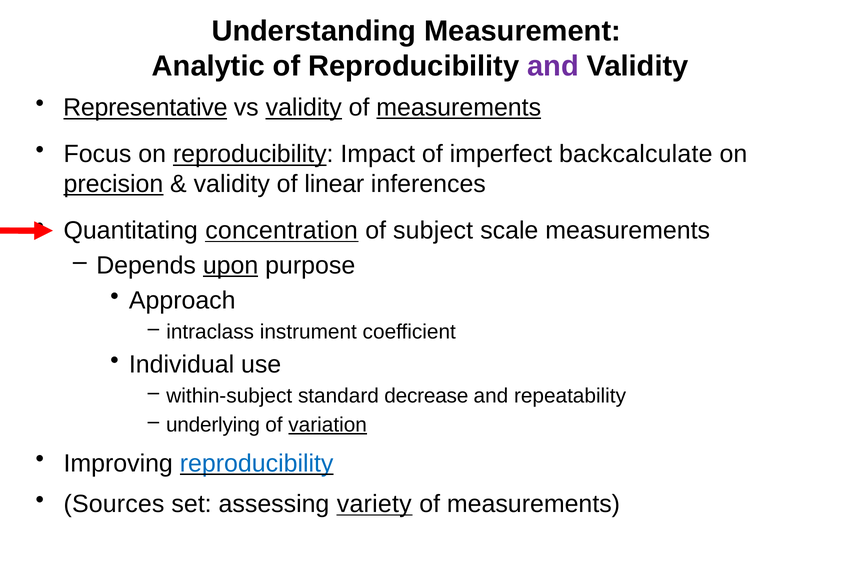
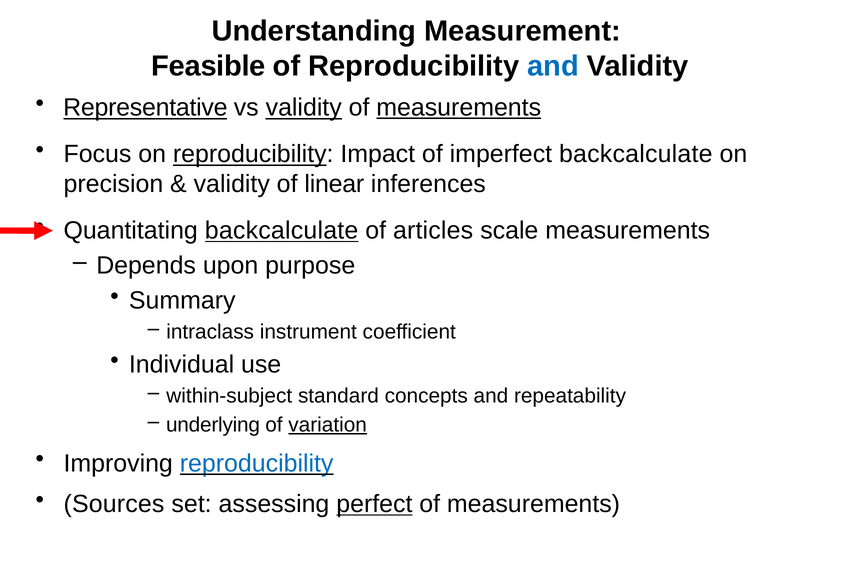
Analytic: Analytic -> Feasible
and at (553, 66) colour: purple -> blue
precision underline: present -> none
Quantitating concentration: concentration -> backcalculate
subject: subject -> articles
upon underline: present -> none
Approach: Approach -> Summary
decrease: decrease -> concepts
variety: variety -> perfect
